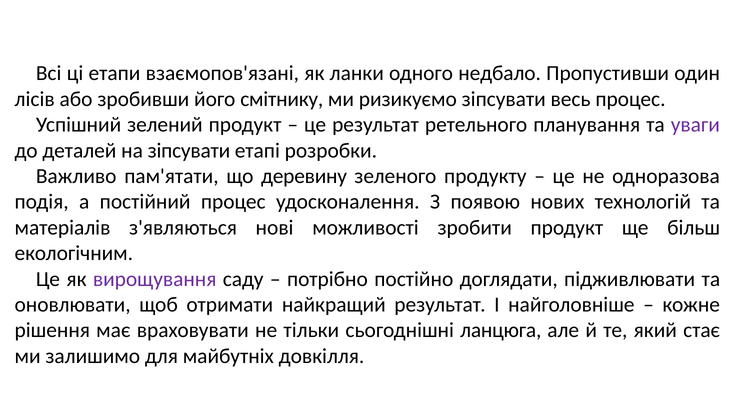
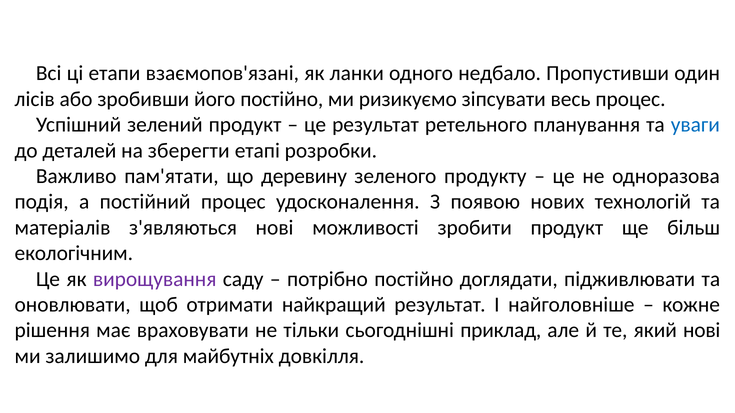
його смітнику: смітнику -> постійно
уваги colour: purple -> blue
на зіпсувати: зіпсувати -> зберегти
ланцюга: ланцюга -> приклад
який стає: стає -> нові
